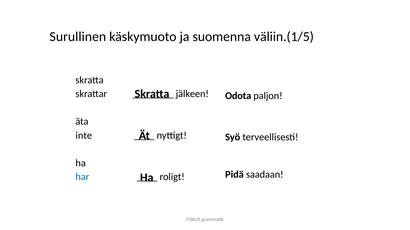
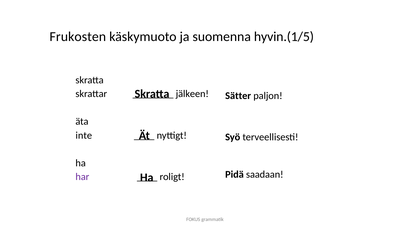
Surullinen: Surullinen -> Frukosten
väliin.(1/5: väliin.(1/5 -> hyvin.(1/5
Odota: Odota -> Sätter
har colour: blue -> purple
